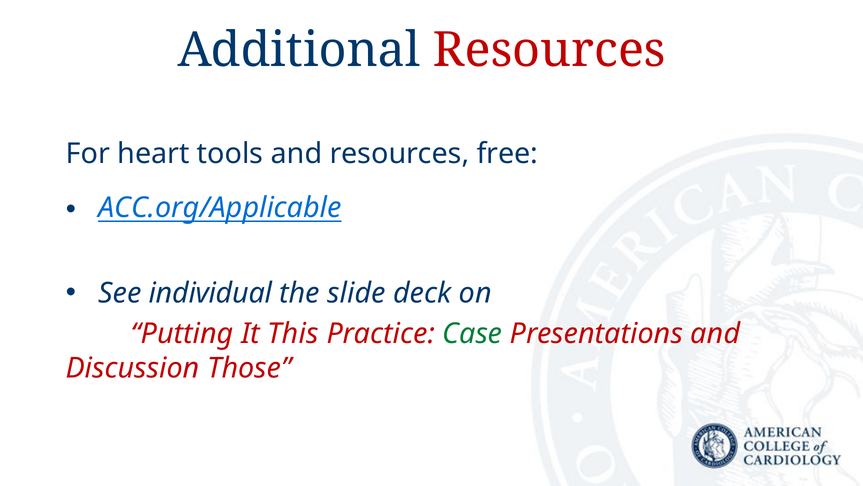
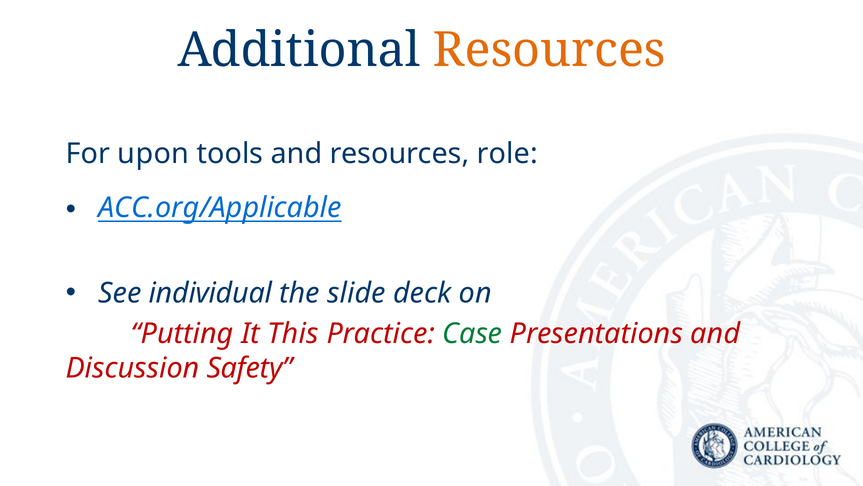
Resources at (549, 50) colour: red -> orange
heart: heart -> upon
free: free -> role
Those: Those -> Safety
